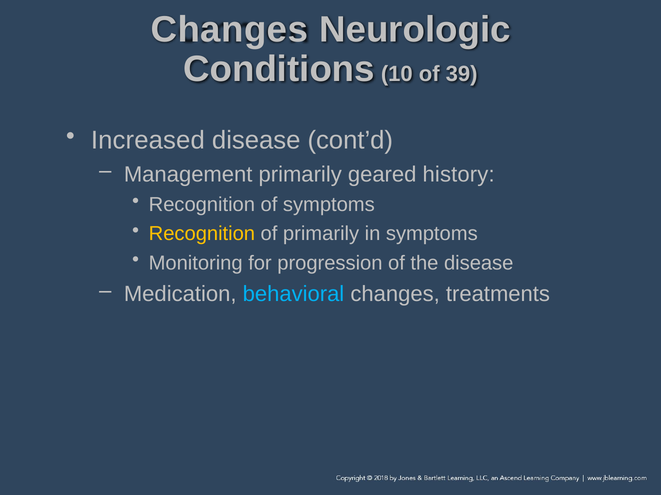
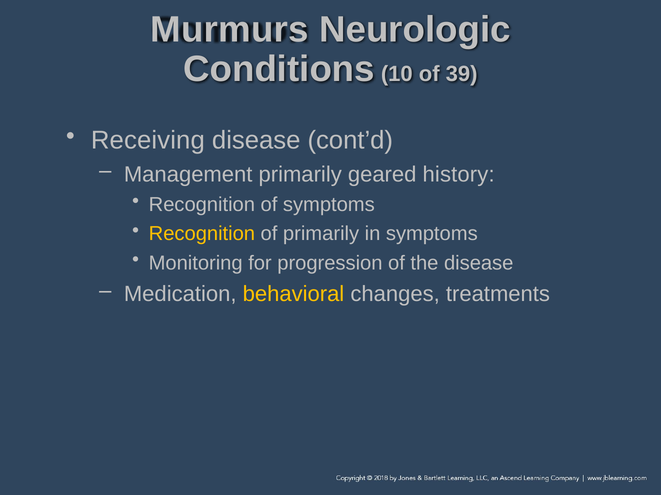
Changes at (229, 29): Changes -> Murmurs
Increased: Increased -> Receiving
behavioral colour: light blue -> yellow
